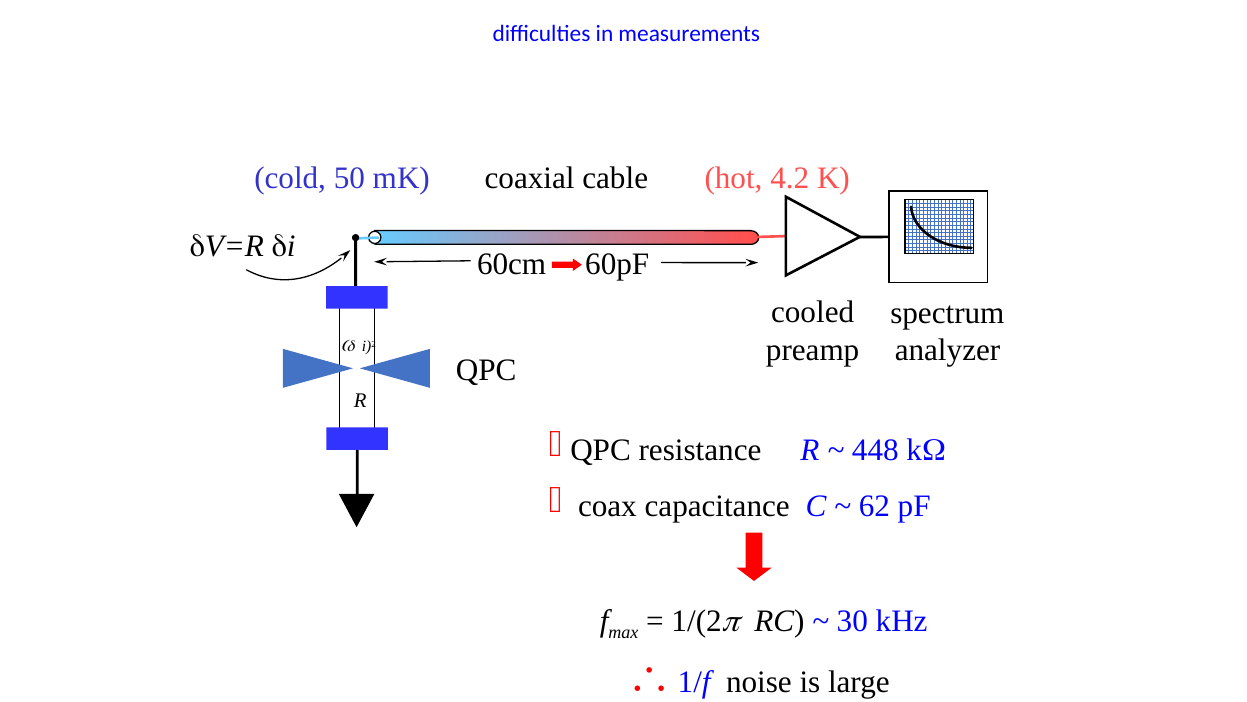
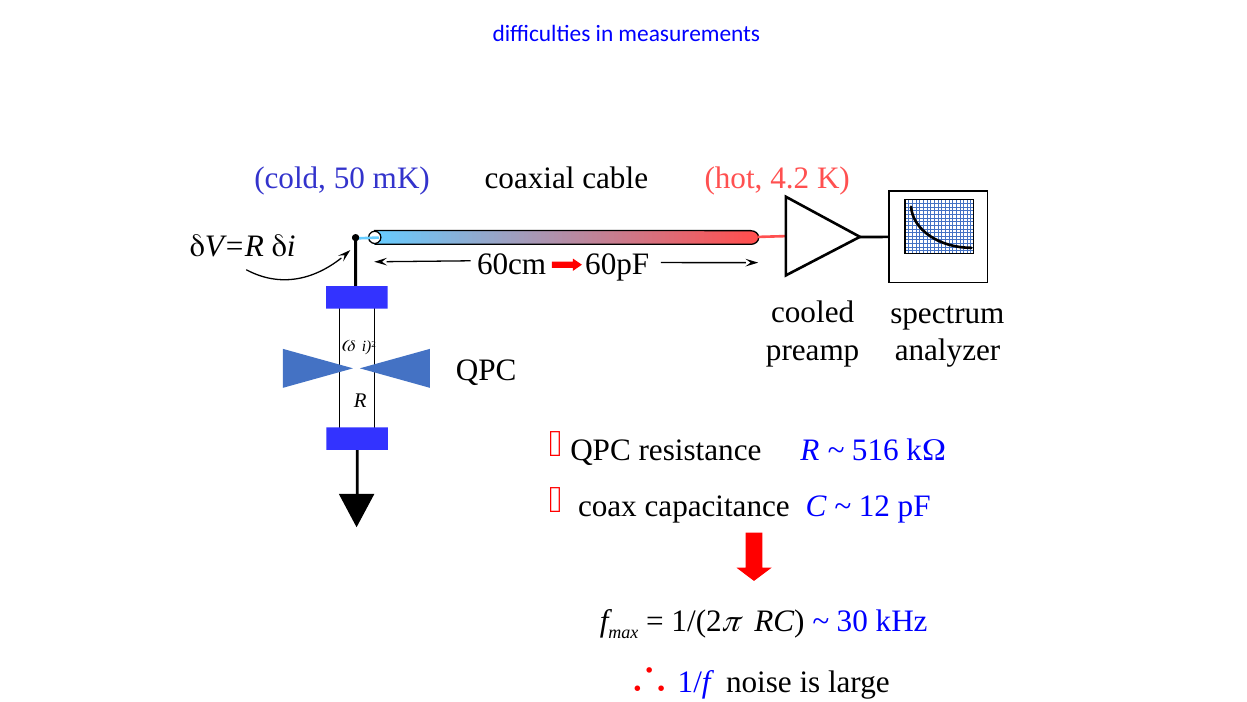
448: 448 -> 516
62: 62 -> 12
